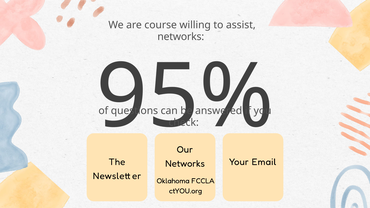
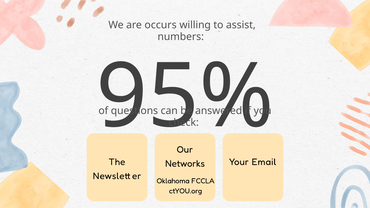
course: course -> occurs
networks at (181, 37): networks -> numbers
